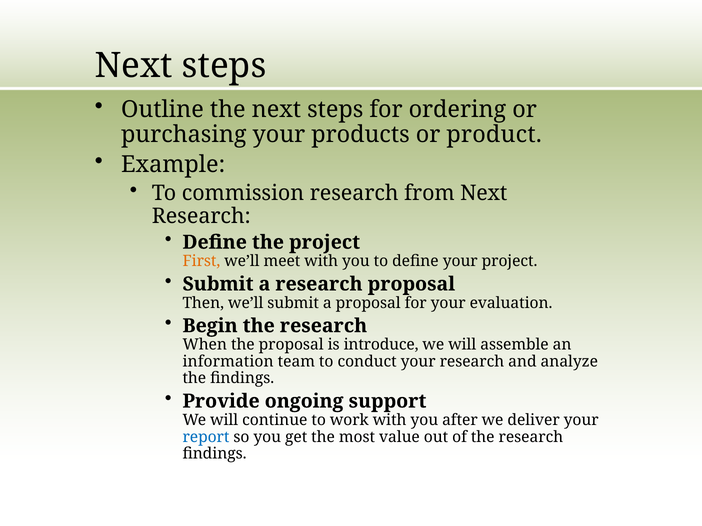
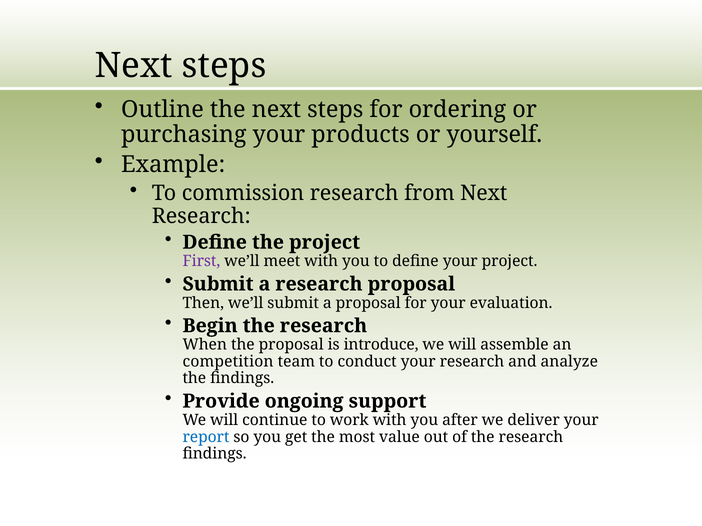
product: product -> yourself
First colour: orange -> purple
information: information -> competition
